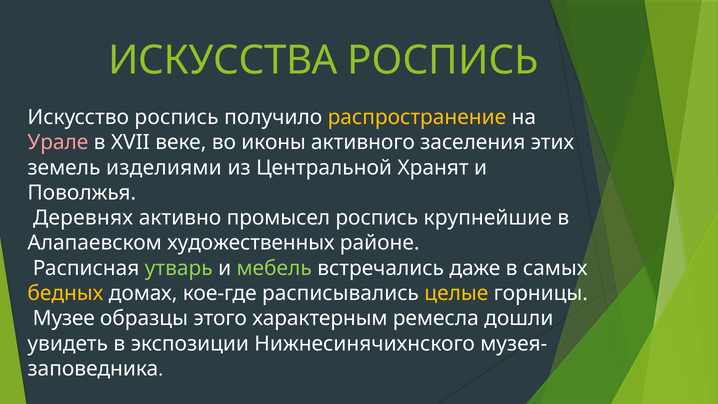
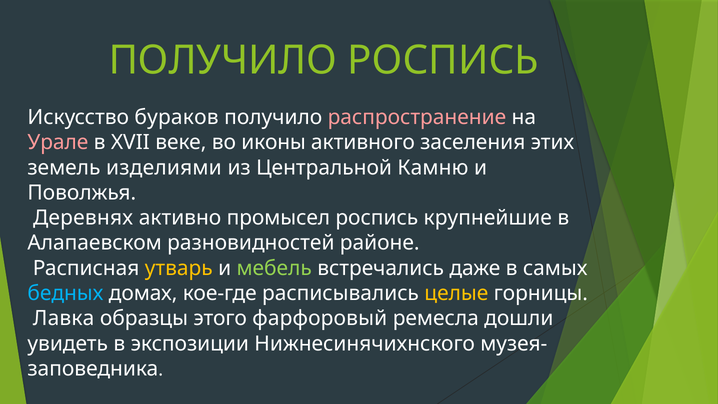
ИСКУССТВА at (223, 60): ИСКУССТВА -> ПОЛУЧИЛО
Искусство роспись: роспись -> бураков
распространение colour: yellow -> pink
Хранят: Хранят -> Камню
художественных: художественных -> разновидностей
утварь colour: light green -> yellow
бедных colour: yellow -> light blue
Музее: Музее -> Лавка
характерным: характерным -> фарфоровый
